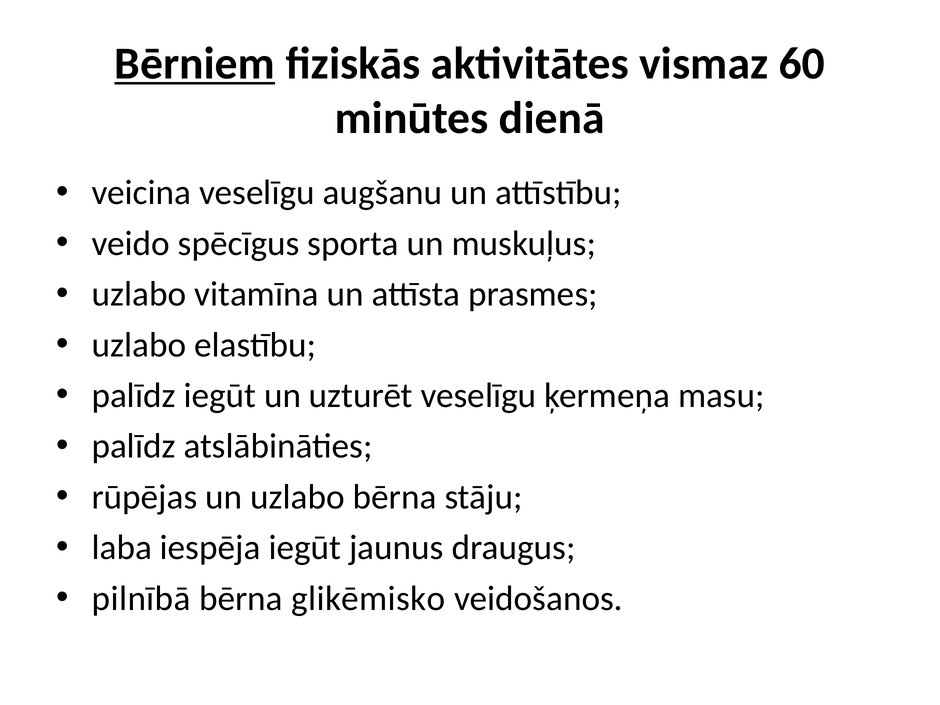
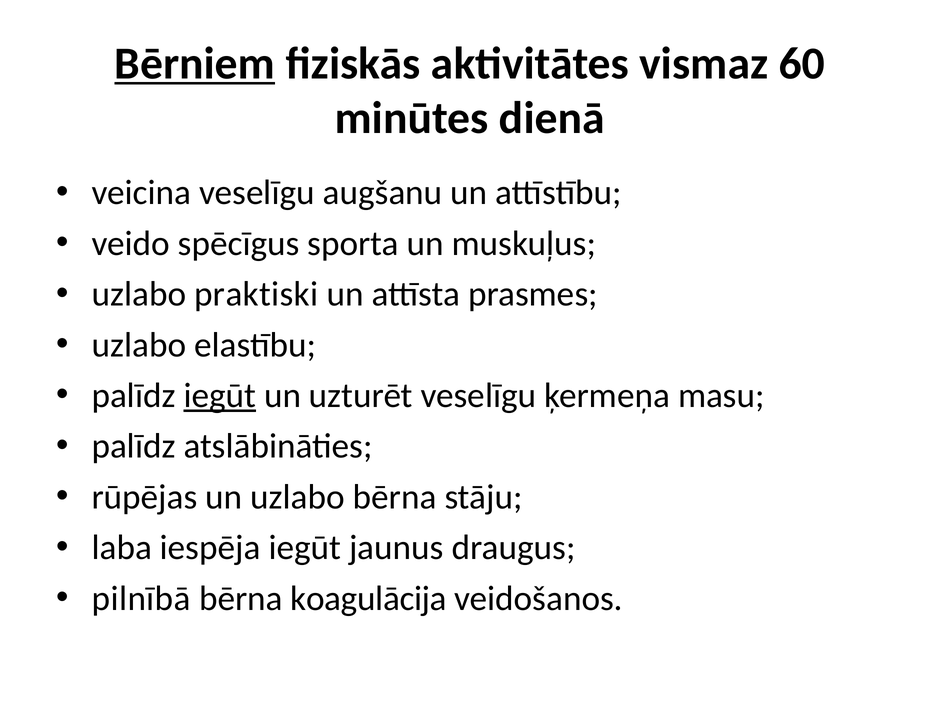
vitamīna: vitamīna -> praktiski
iegūt at (220, 396) underline: none -> present
glikēmisko: glikēmisko -> koagulācija
